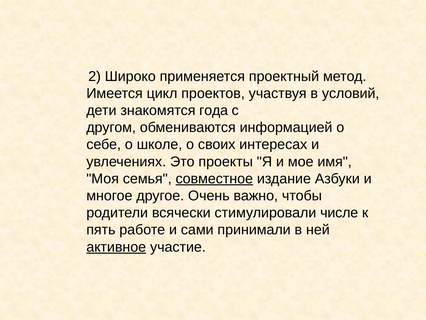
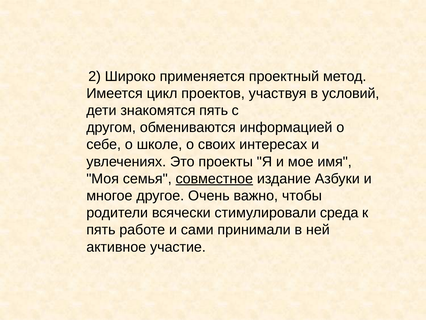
знакомятся года: года -> пять
числе: числе -> среда
активное underline: present -> none
